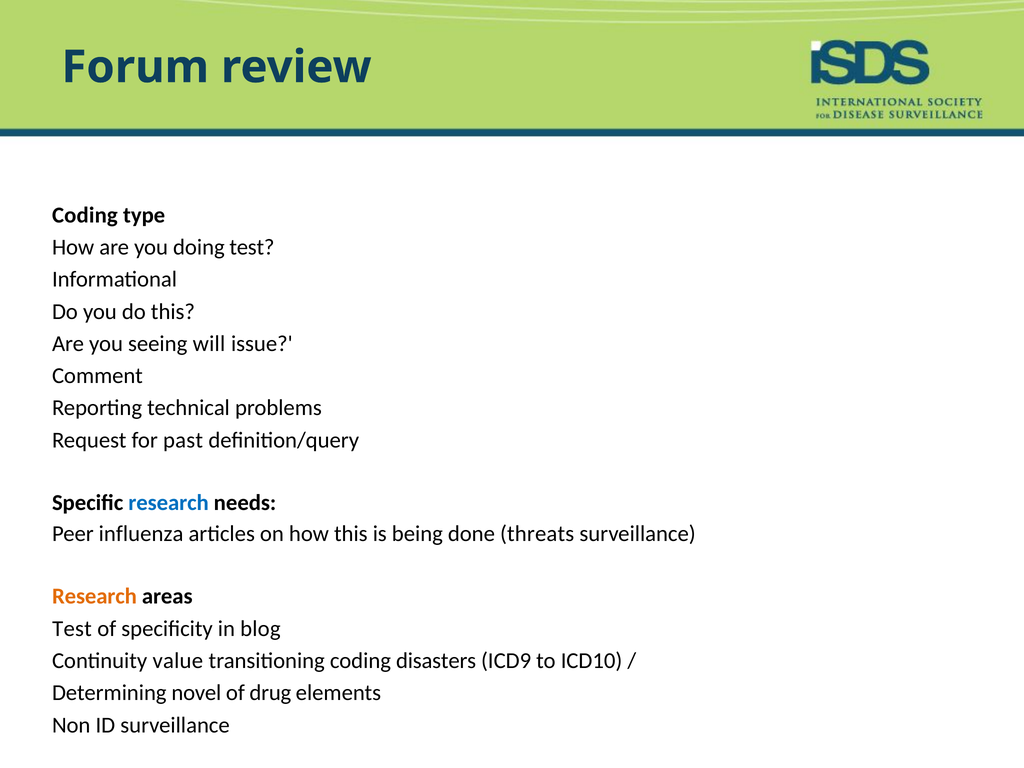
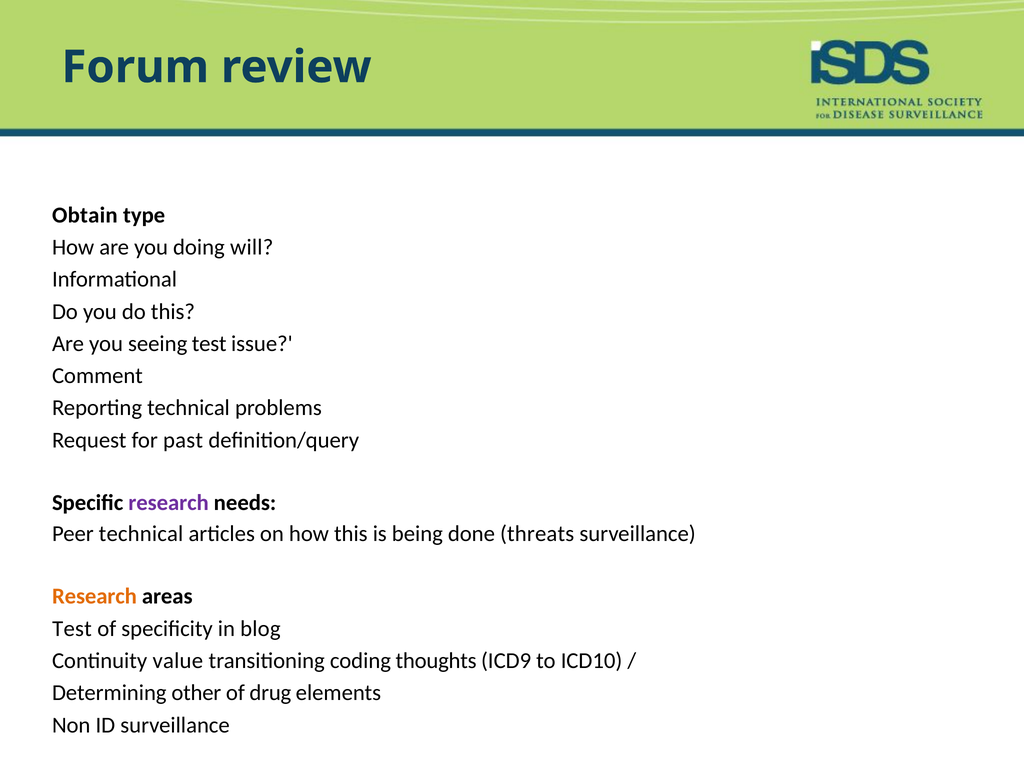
Coding at (85, 215): Coding -> Obtain
doing test: test -> will
seeing will: will -> test
research at (169, 503) colour: blue -> purple
Peer influenza: influenza -> technical
disasters: disasters -> thoughts
novel: novel -> other
